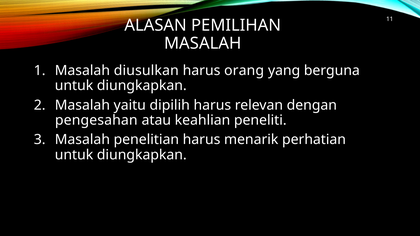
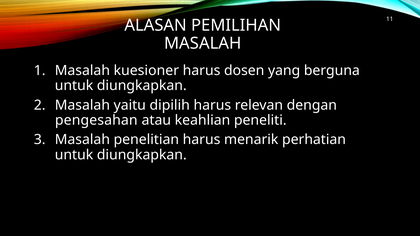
diusulkan: diusulkan -> kuesioner
orang: orang -> dosen
